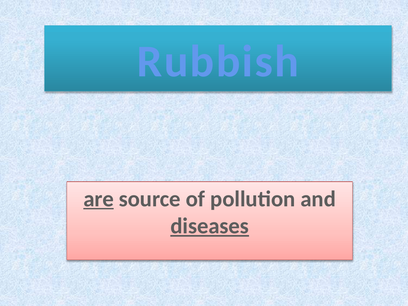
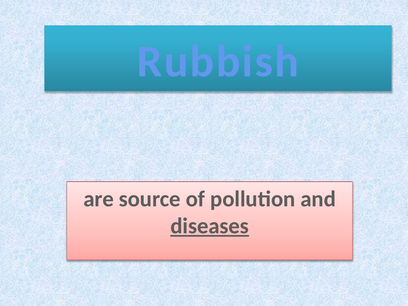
are underline: present -> none
